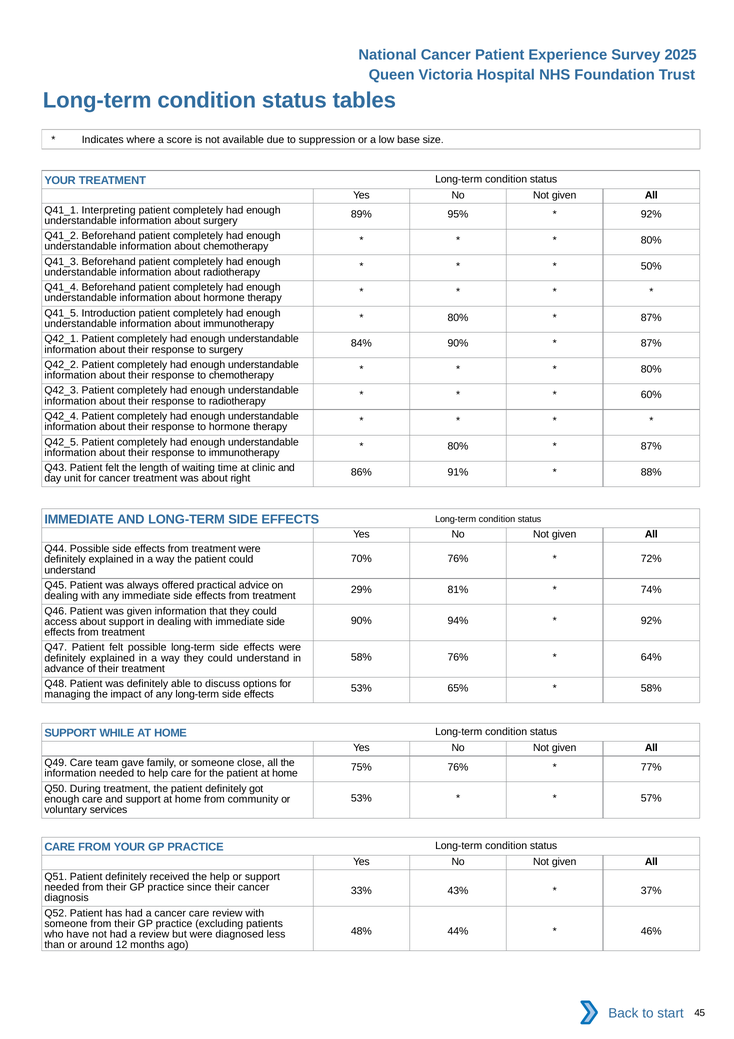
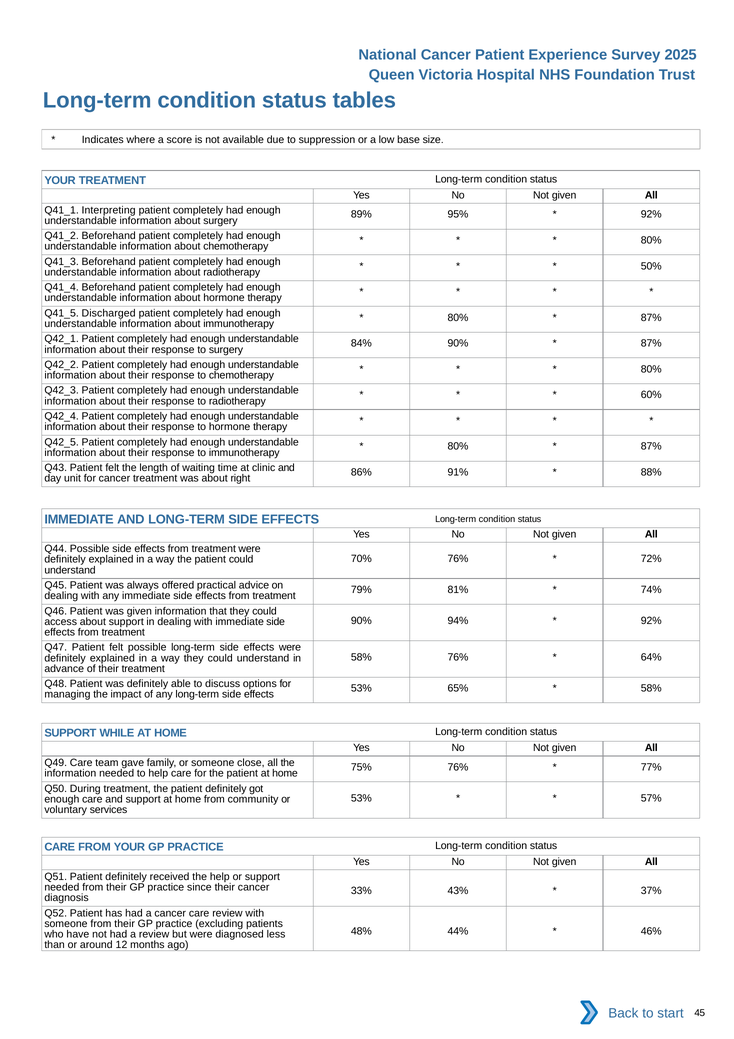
Introduction: Introduction -> Discharged
29%: 29% -> 79%
